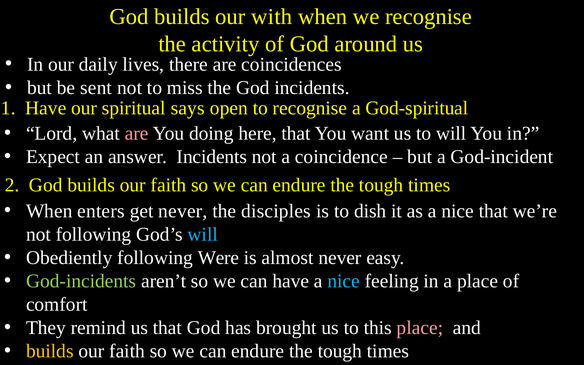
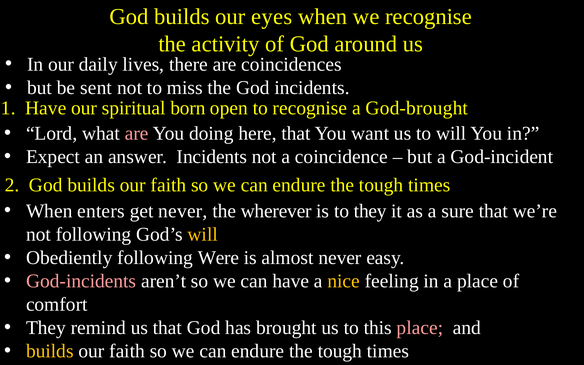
with: with -> eyes
says: says -> born
God-spiritual: God-spiritual -> God-brought
disciples: disciples -> wherever
to dish: dish -> they
as a nice: nice -> sure
will at (203, 234) colour: light blue -> yellow
God-incidents colour: light green -> pink
nice at (344, 281) colour: light blue -> yellow
